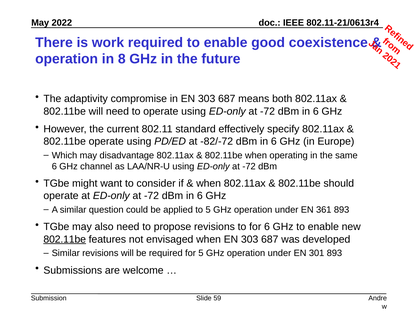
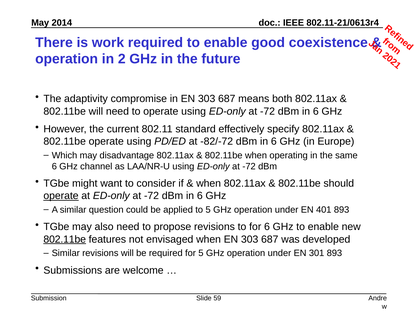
2022: 2022 -> 2014
in 8: 8 -> 2
operate at (61, 196) underline: none -> present
361: 361 -> 401
